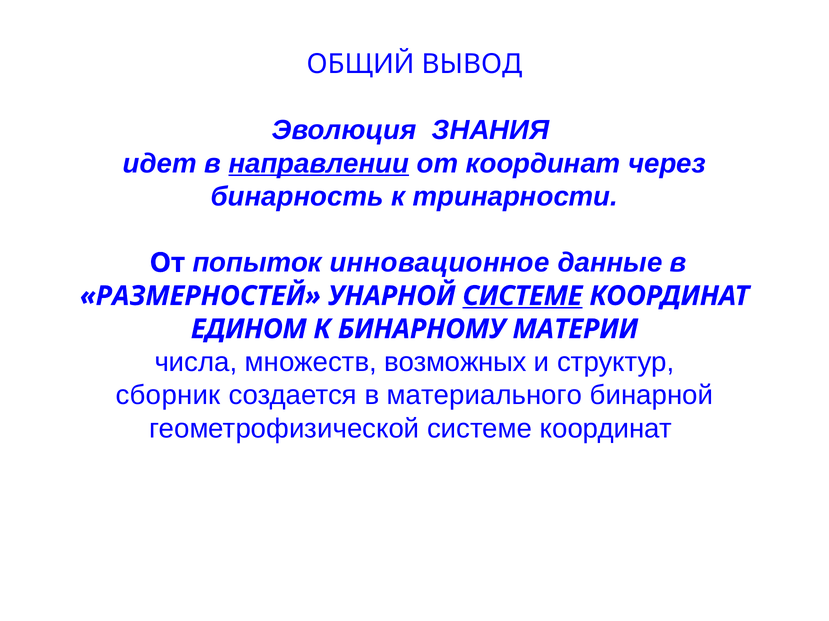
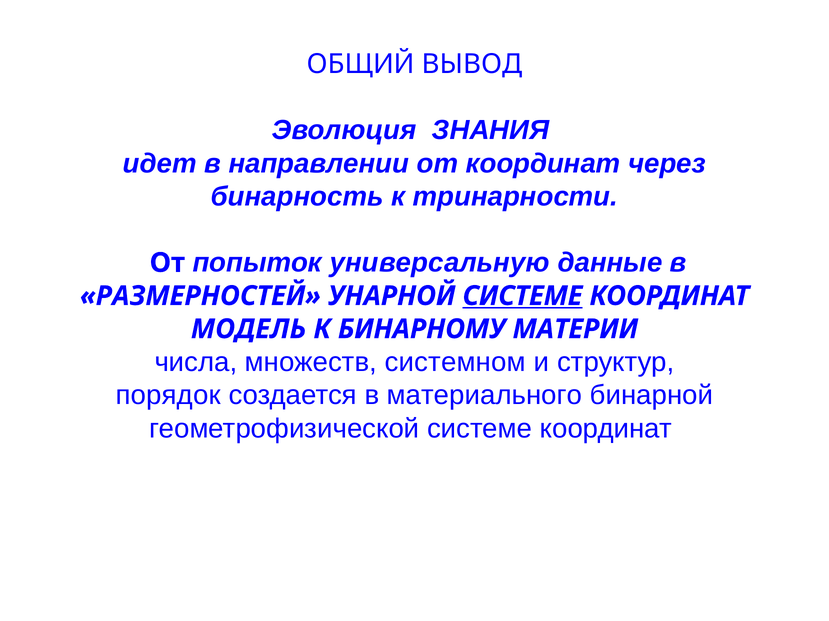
направлении underline: present -> none
инновационное: инновационное -> универсальную
ЕДИНОМ: ЕДИНОМ -> МОДЕЛЬ
возможных: возможных -> системном
сборник: сборник -> порядок
